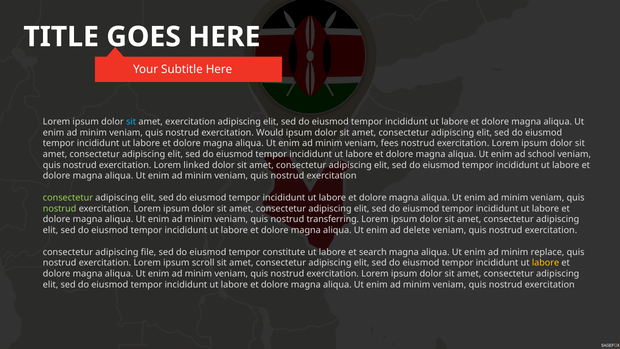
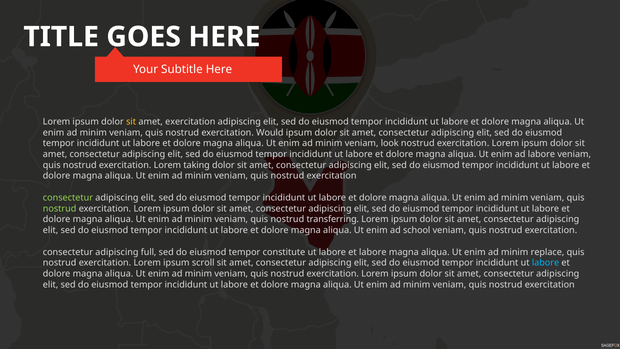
sit at (131, 122) colour: light blue -> yellow
fees: fees -> look
ad school: school -> labore
linked: linked -> taking
delete: delete -> school
file: file -> full
et search: search -> labore
labore at (546, 263) colour: yellow -> light blue
